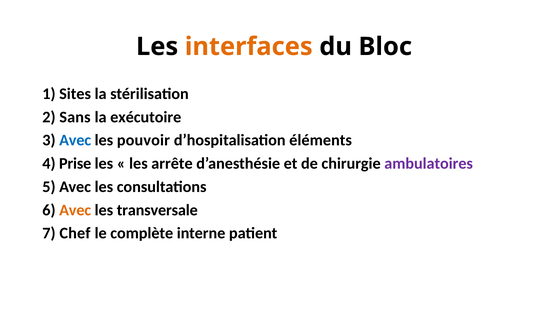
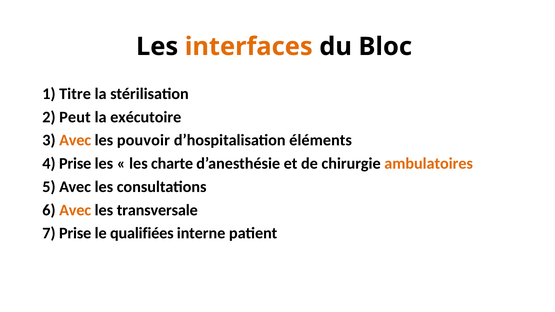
Sites: Sites -> Titre
Sans: Sans -> Peut
Avec at (75, 140) colour: blue -> orange
arrête: arrête -> charte
ambulatoires colour: purple -> orange
7 Chef: Chef -> Prise
complète: complète -> qualifiées
